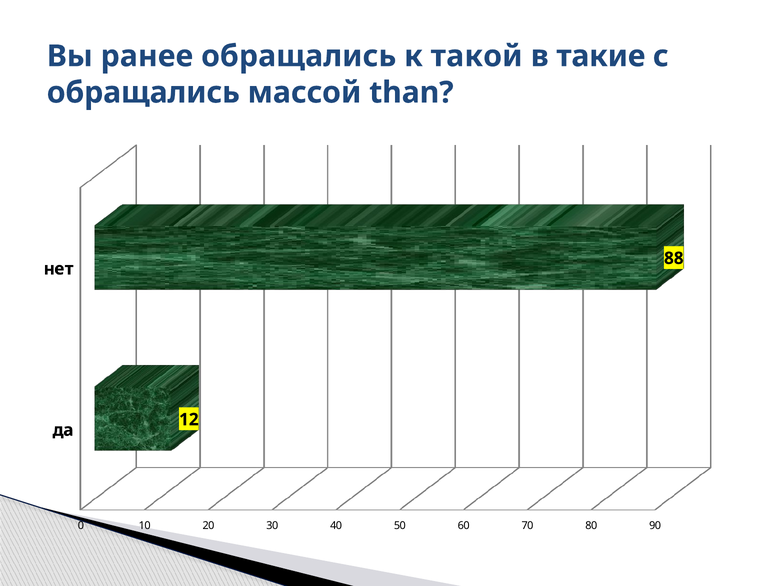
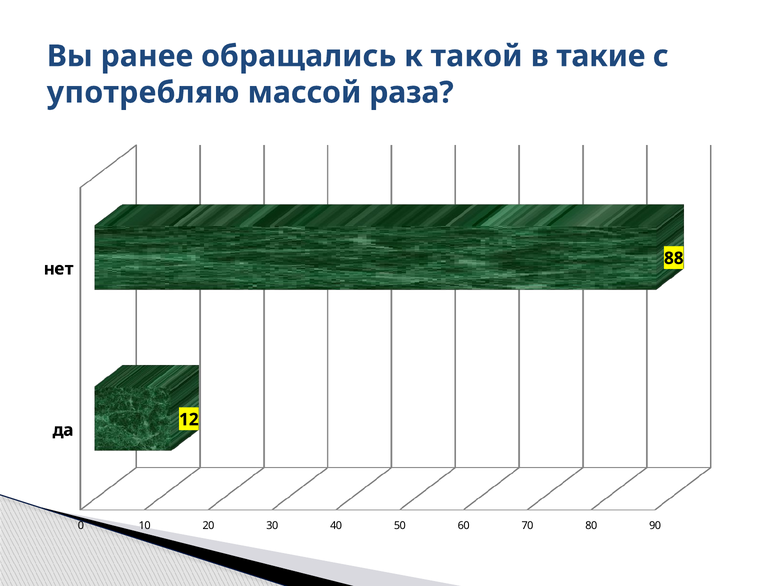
обращались at (143, 93): обращались -> употребляю
than: than -> раза
